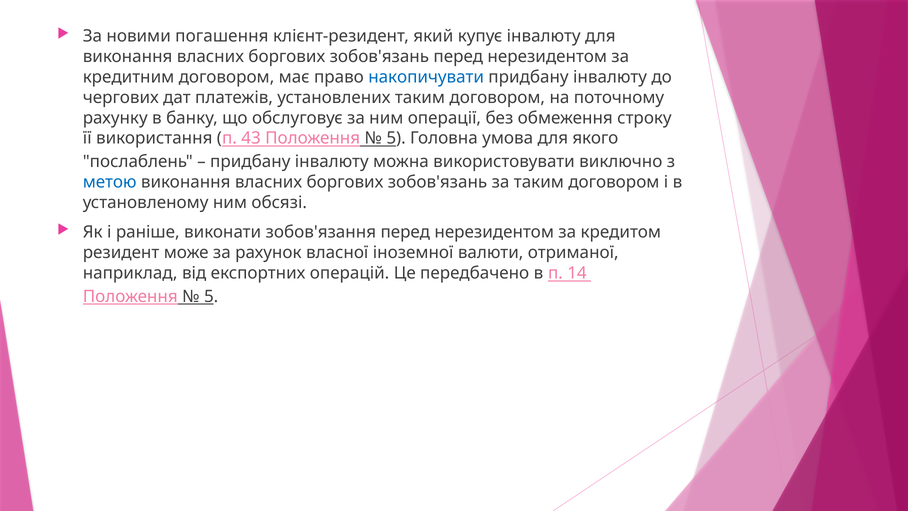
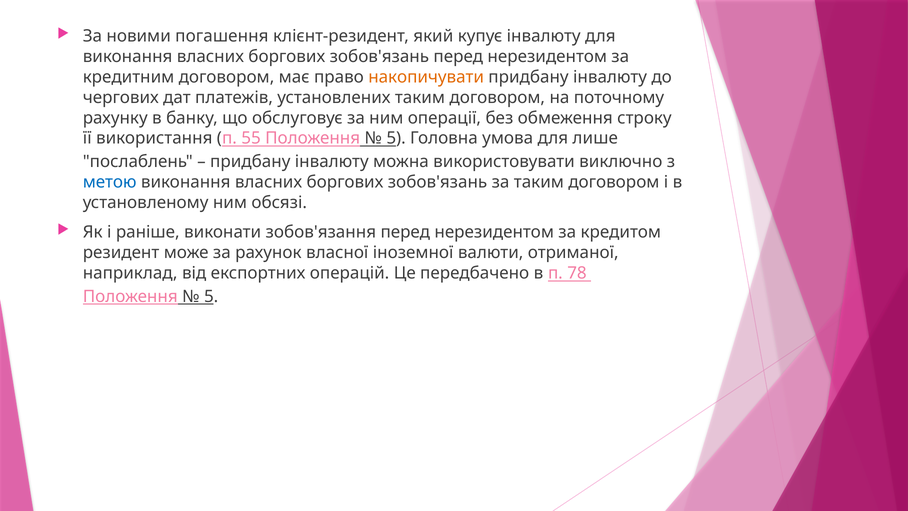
накопичувати colour: blue -> orange
43: 43 -> 55
якого: якого -> лише
14: 14 -> 78
